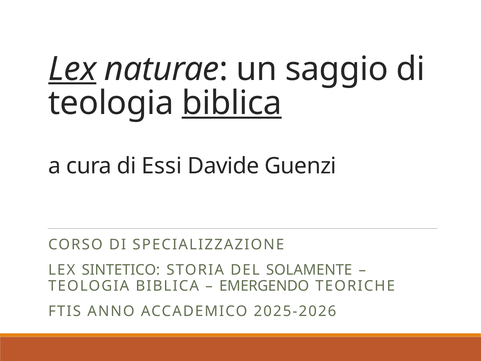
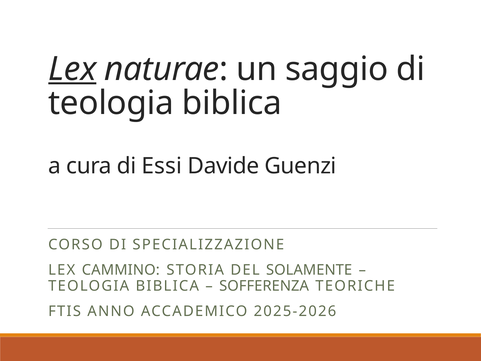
biblica at (232, 103) underline: present -> none
SINTETICO: SINTETICO -> CAMMINO
EMERGENDO: EMERGENDO -> SOFFERENZA
